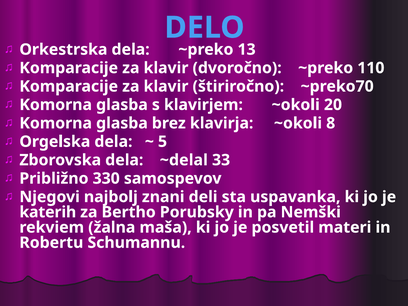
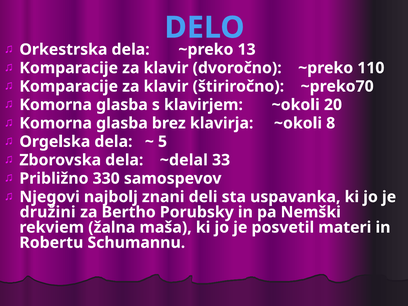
katerih: katerih -> družini
